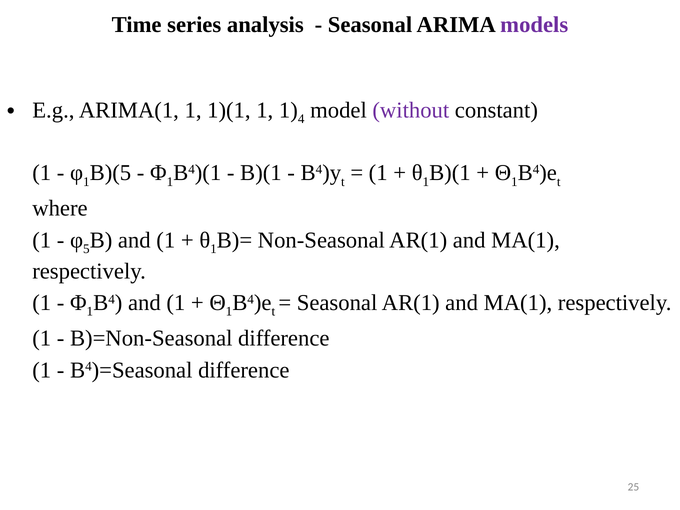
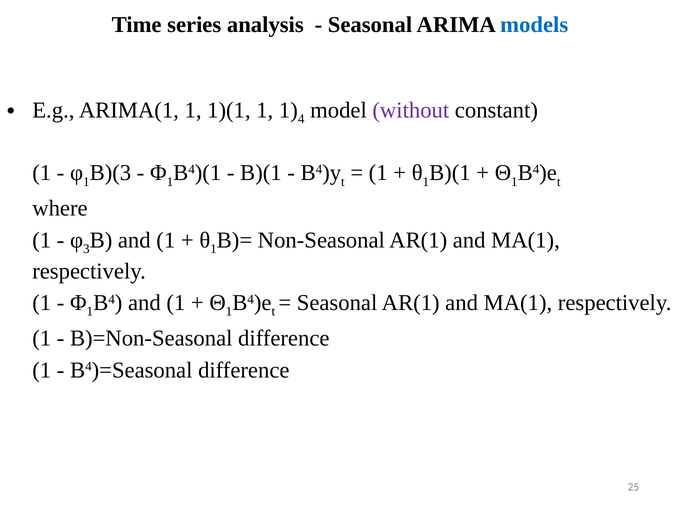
models colour: purple -> blue
B)(5: B)(5 -> B)(3
5: 5 -> 3
